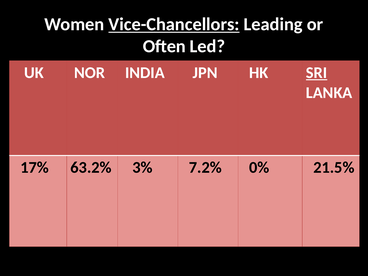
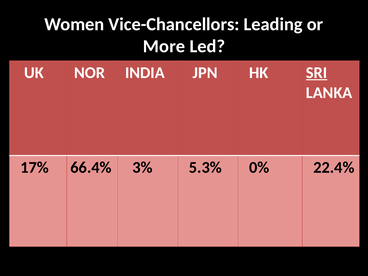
Vice-Chancellors underline: present -> none
Often: Often -> More
63.2%: 63.2% -> 66.4%
7.2%: 7.2% -> 5.3%
21.5%: 21.5% -> 22.4%
